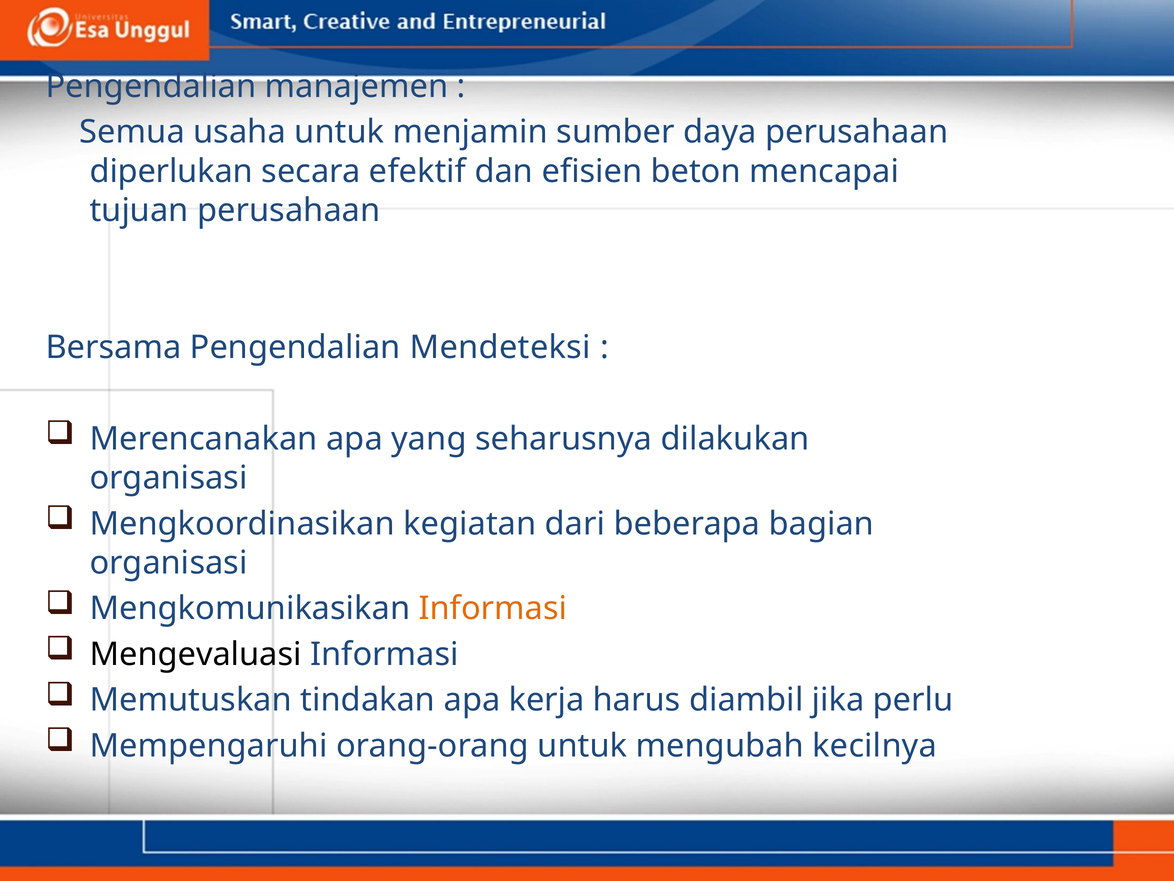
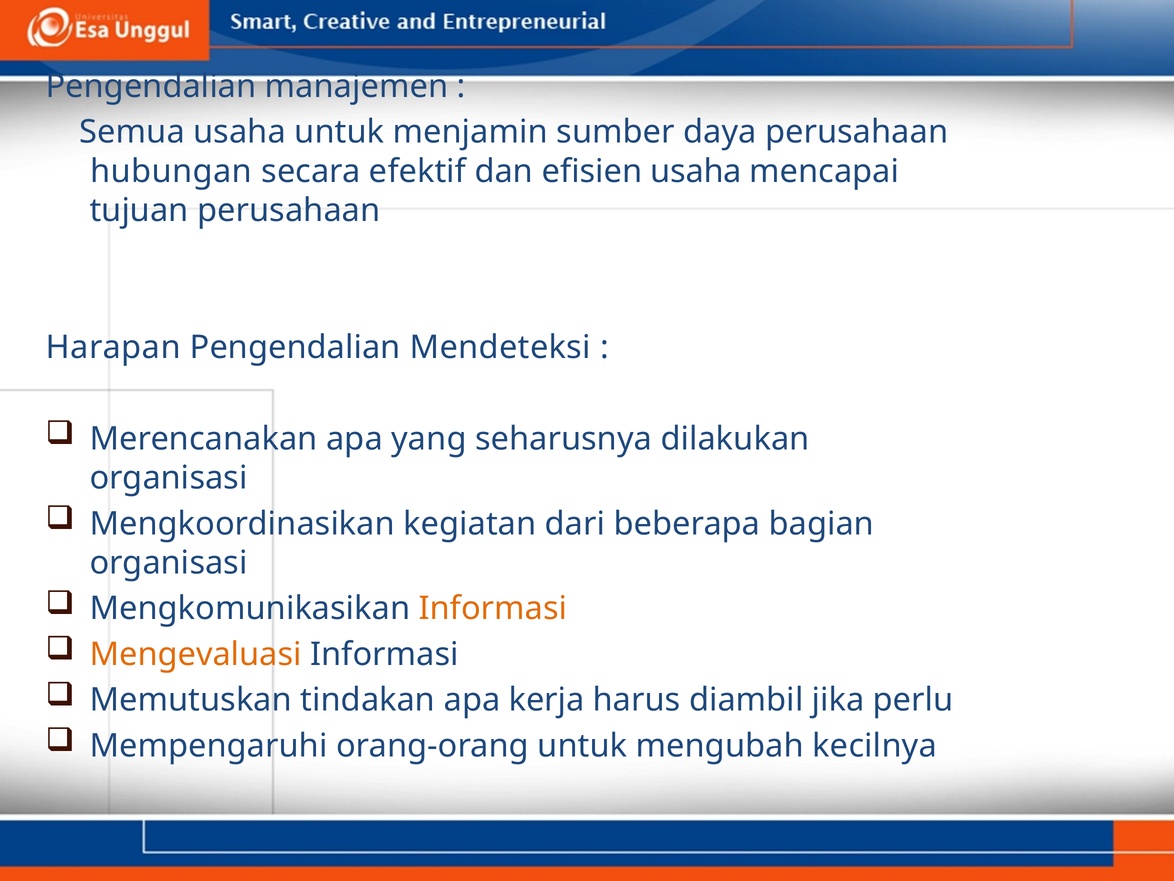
diperlukan: diperlukan -> hubungan
efisien beton: beton -> usaha
Bersama: Bersama -> Harapan
Mengevaluasi colour: black -> orange
